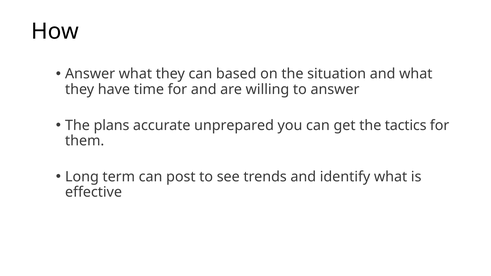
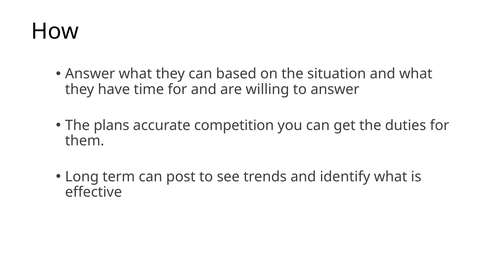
unprepared: unprepared -> competition
tactics: tactics -> duties
